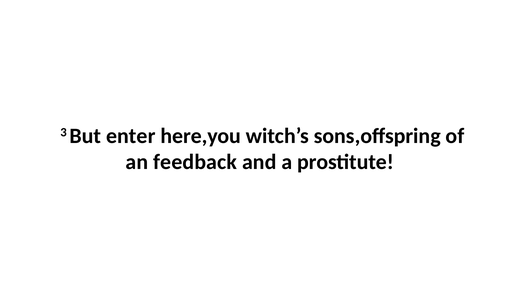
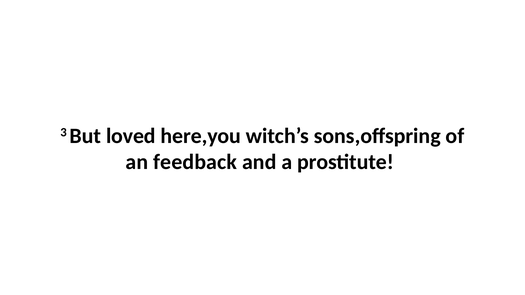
enter: enter -> loved
